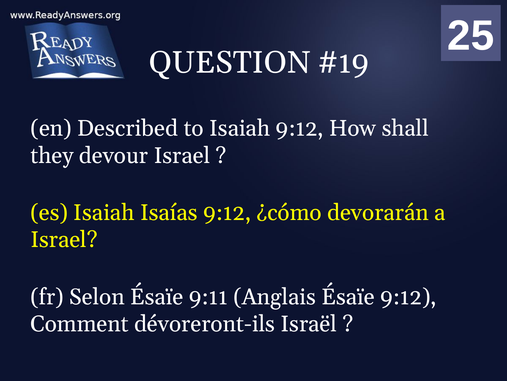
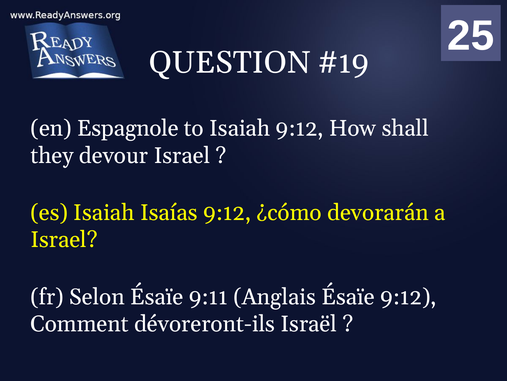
Described: Described -> Espagnole
